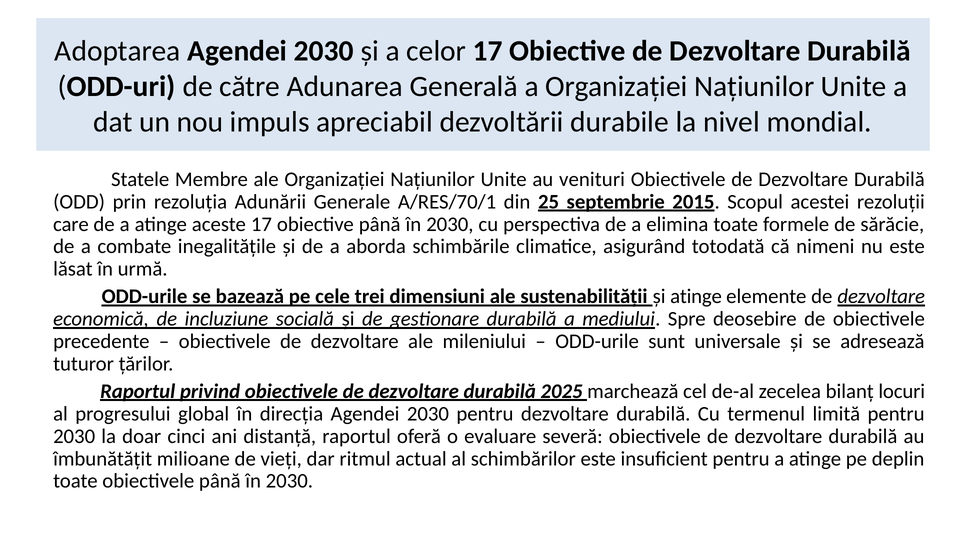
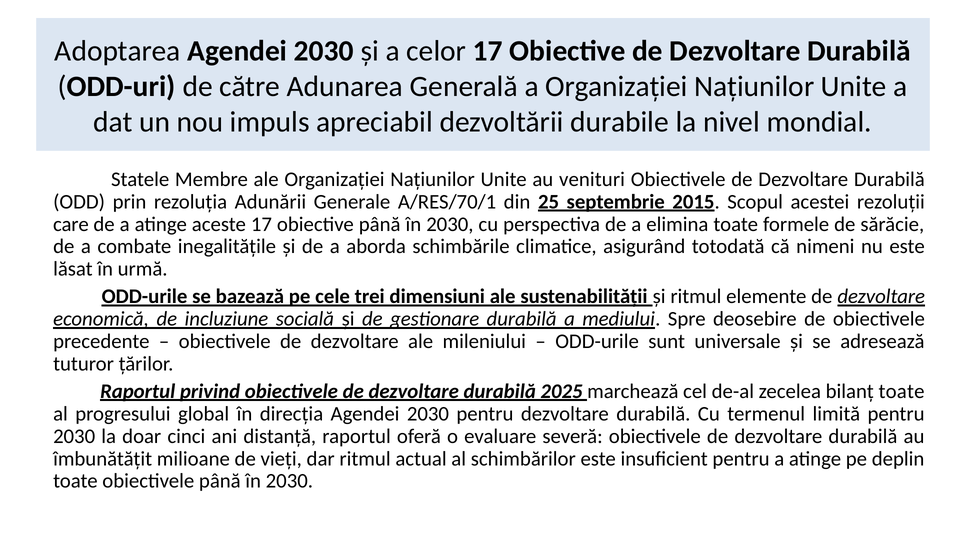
și atinge: atinge -> ritmul
bilanț locuri: locuri -> toate
